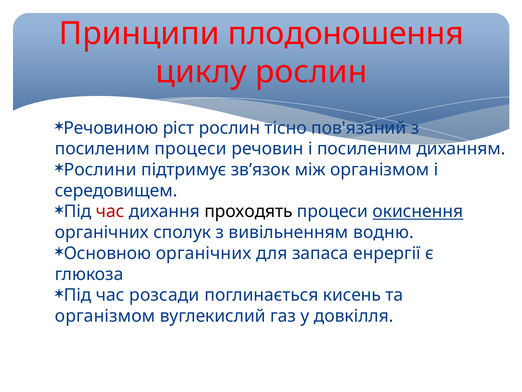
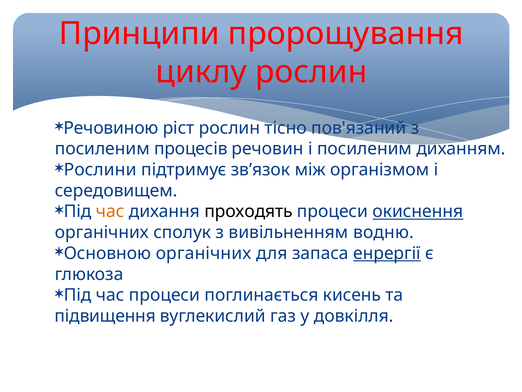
плодоношення: плодоношення -> пророщування
посиленим процеси: процеси -> процесів
час at (110, 211) colour: red -> orange
енрергії underline: none -> present
час розсади: розсади -> процеси
організмом at (105, 316): організмом -> підвищення
